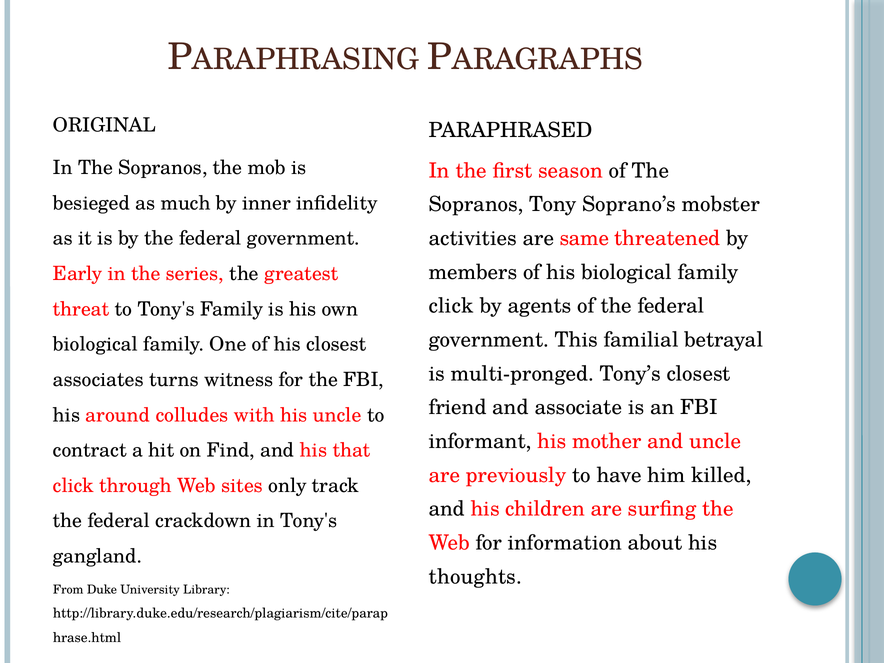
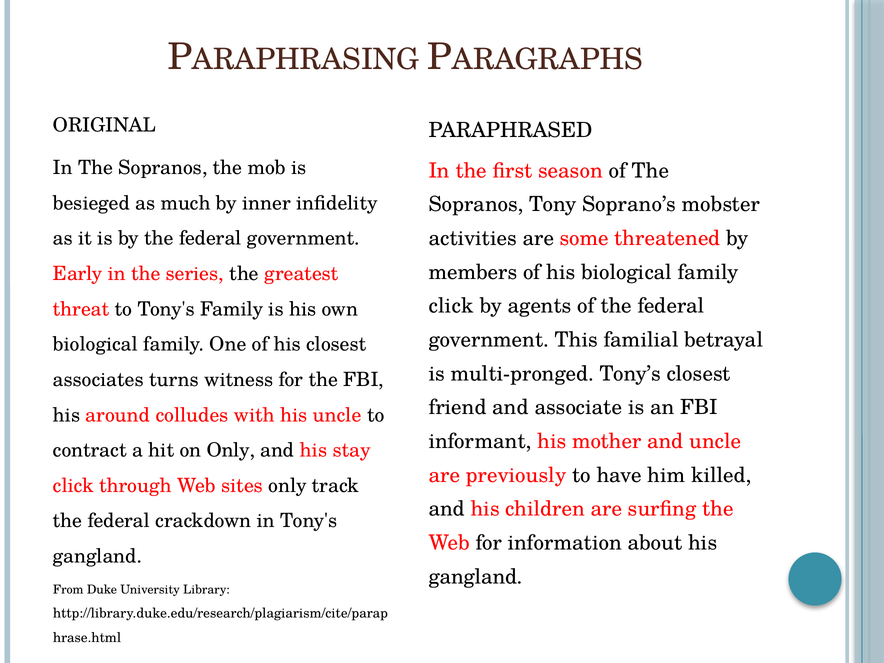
same: same -> some
on Find: Find -> Only
that: that -> stay
thoughts at (476, 577): thoughts -> gangland
